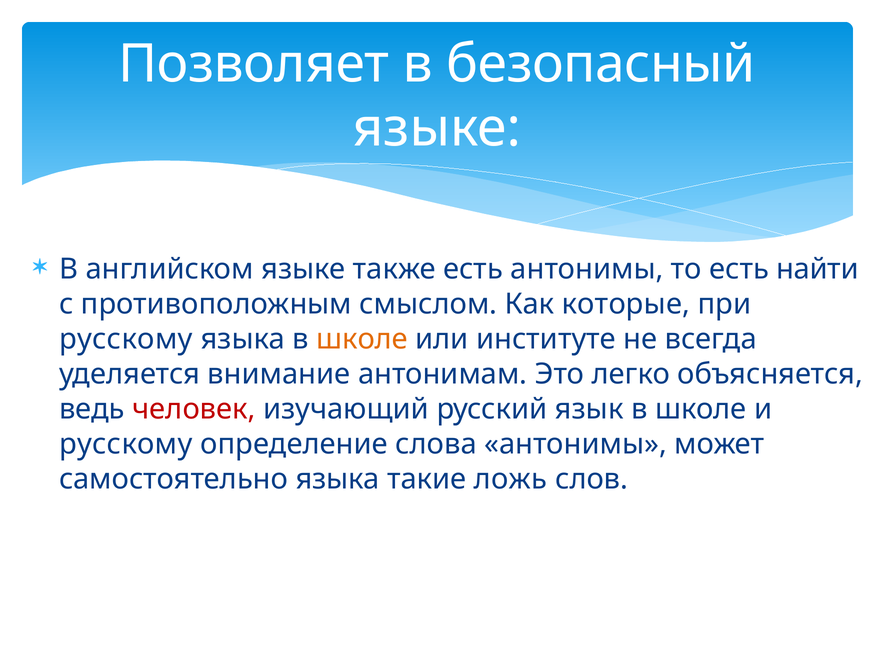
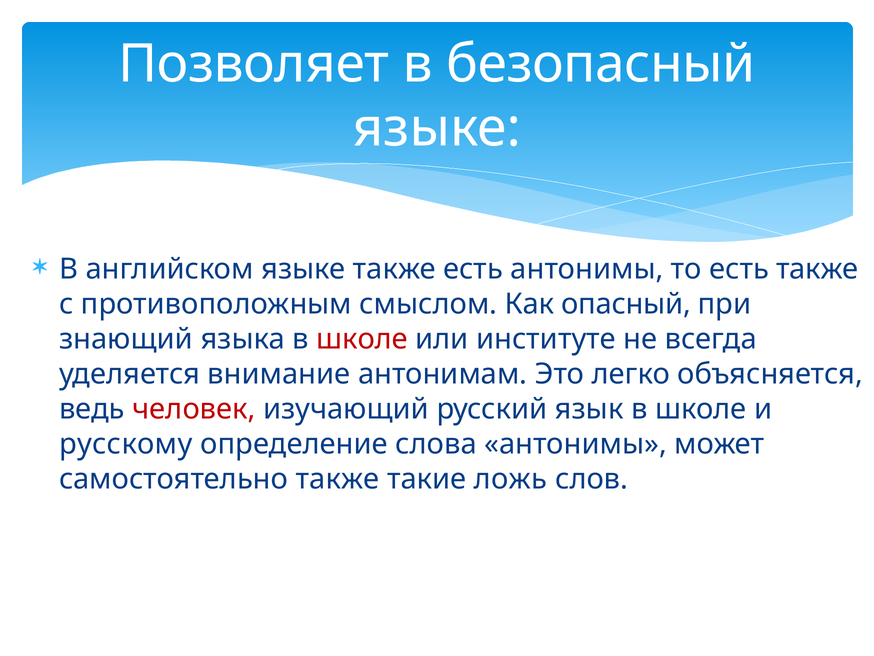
есть найти: найти -> также
которые: которые -> опасный
русскому at (126, 339): русскому -> знающий
школе at (362, 339) colour: orange -> red
самостоятельно языка: языка -> также
